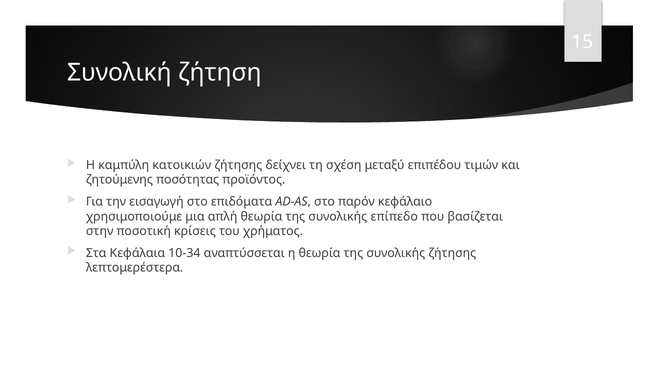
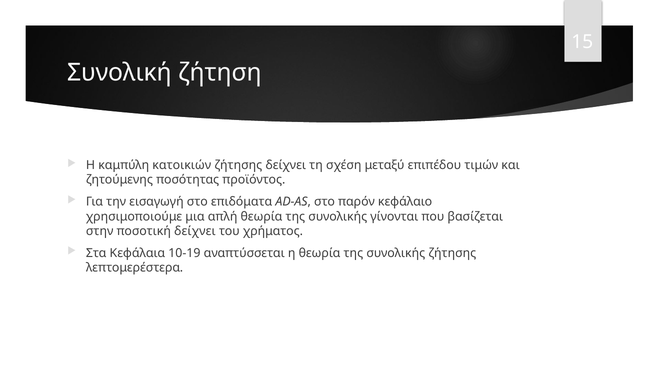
επίπεδο: επίπεδο -> γίνονται
ποσοτική κρίσεις: κρίσεις -> δείχνει
10-34: 10-34 -> 10-19
